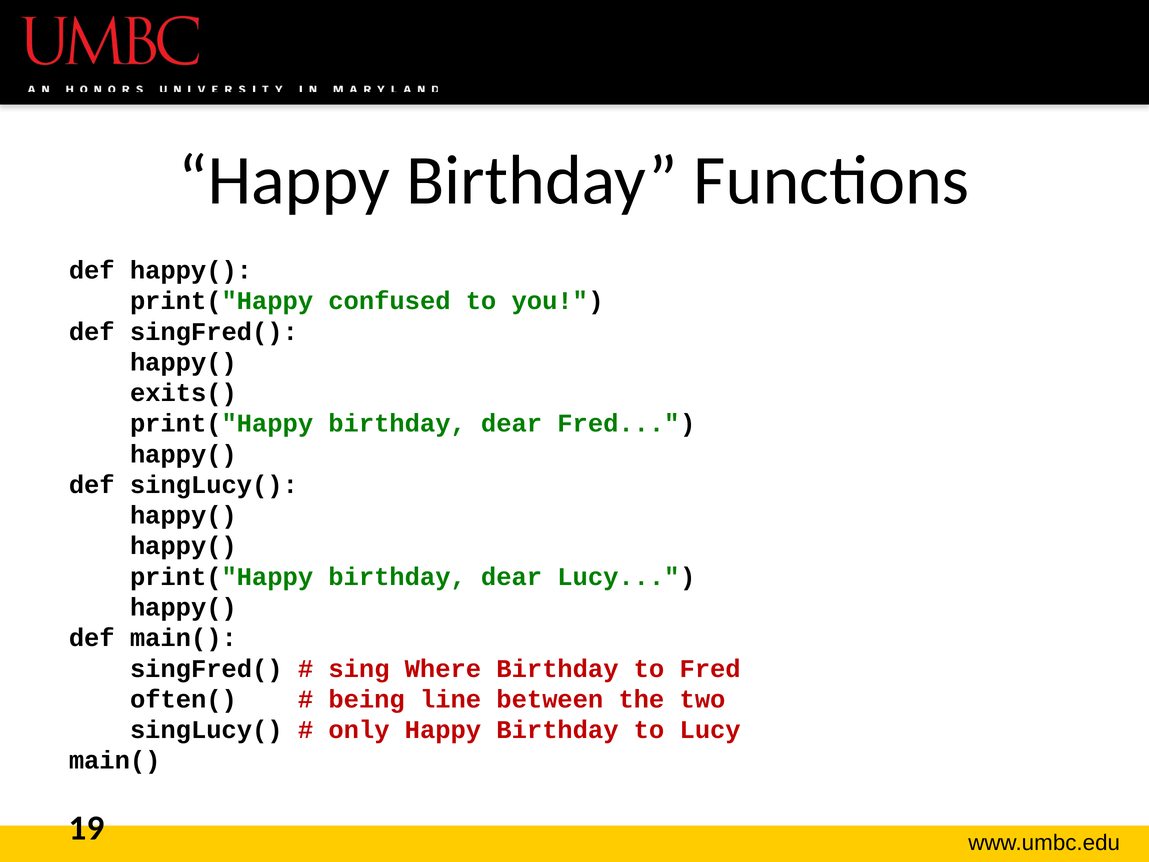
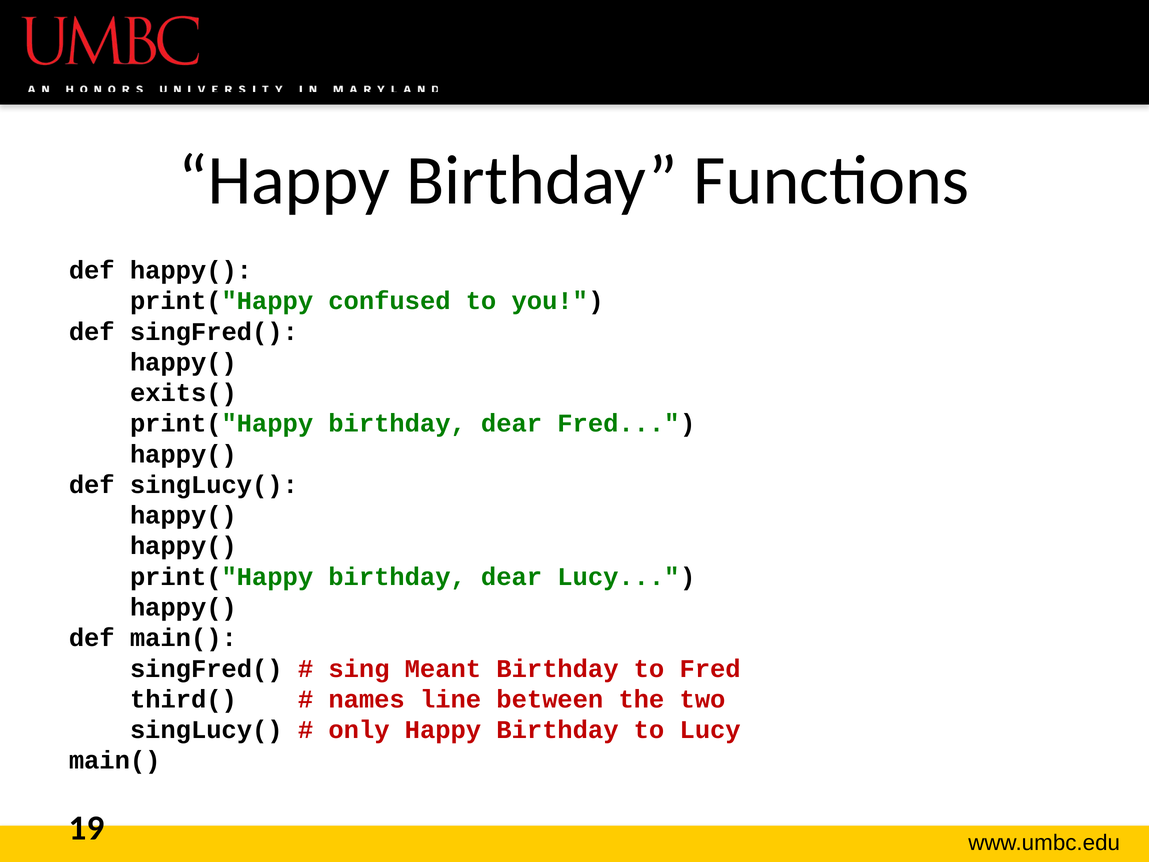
Where: Where -> Meant
often(: often( -> third(
being: being -> names
